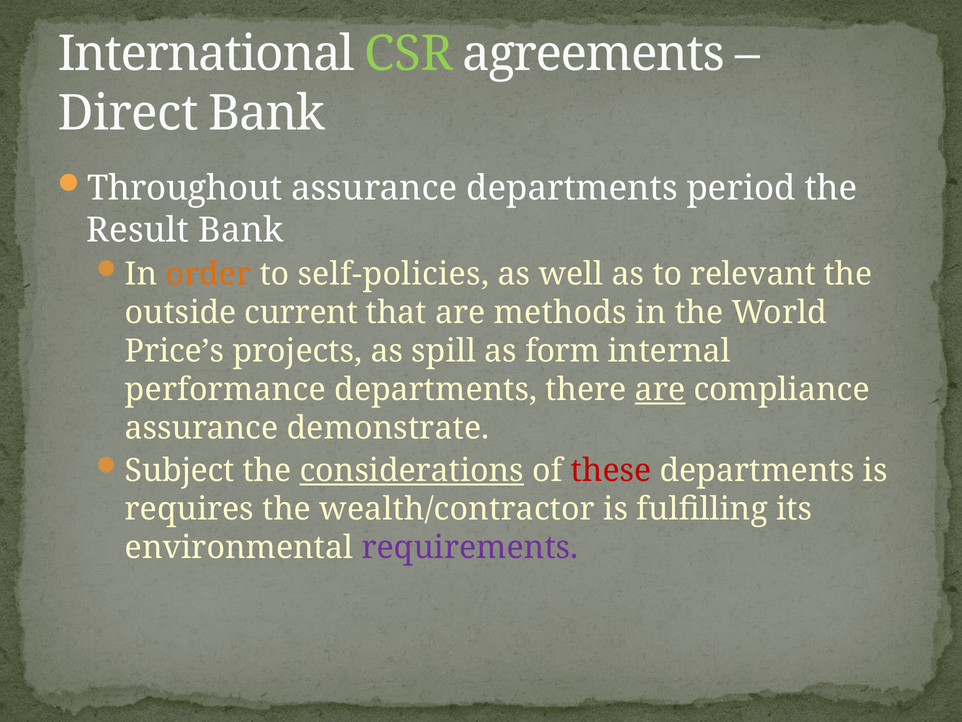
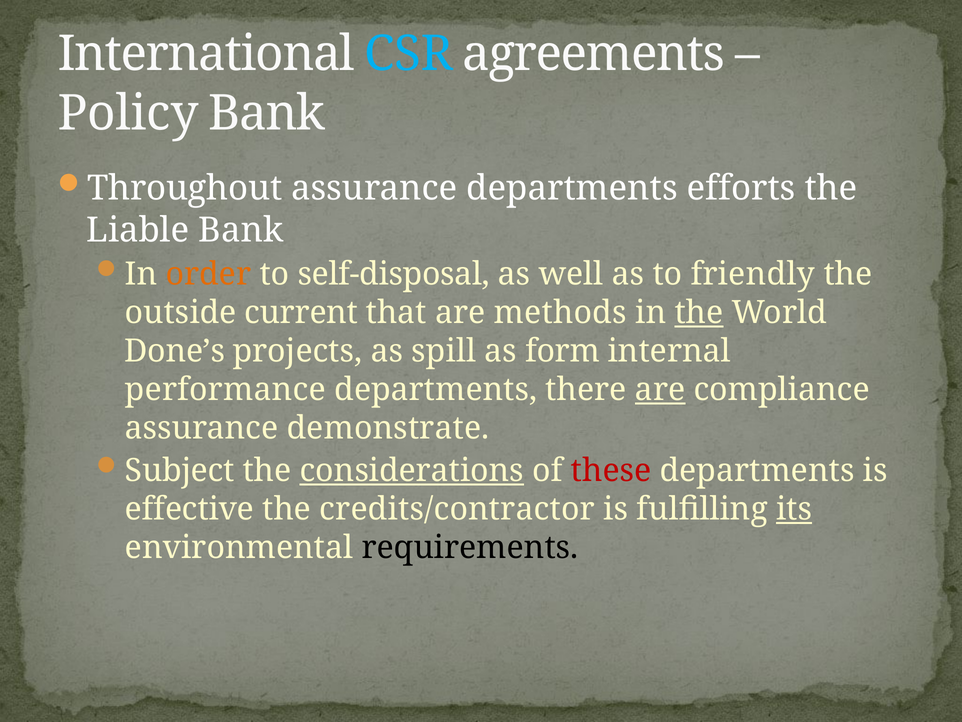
CSR colour: light green -> light blue
Direct: Direct -> Policy
period: period -> efforts
Result: Result -> Liable
self-policies: self-policies -> self-disposal
relevant: relevant -> friendly
the at (699, 312) underline: none -> present
Price’s: Price’s -> Done’s
requires: requires -> effective
wealth/contractor: wealth/contractor -> credits/contractor
its underline: none -> present
requirements colour: purple -> black
